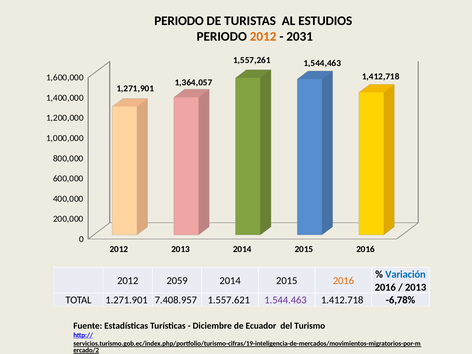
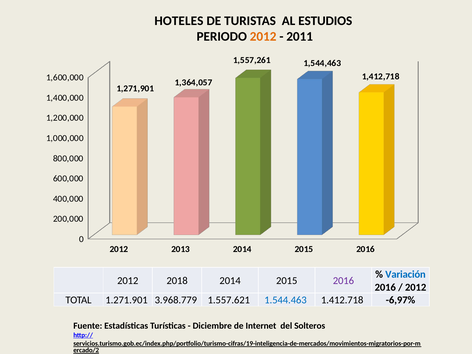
PERIODO at (179, 21): PERIODO -> HOTELES
2031: 2031 -> 2011
2059: 2059 -> 2018
2016 at (343, 281) colour: orange -> purple
2013 at (416, 287): 2013 -> 2012
7.408.957: 7.408.957 -> 3.968.779
1.544.463 colour: purple -> blue
-6,78%: -6,78% -> -6,97%
Ecuador: Ecuador -> Internet
Turismo: Turismo -> Solteros
